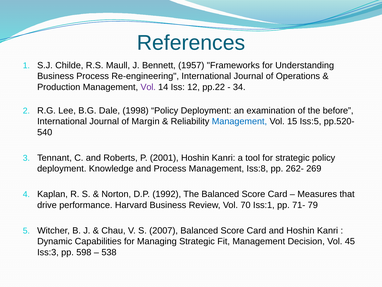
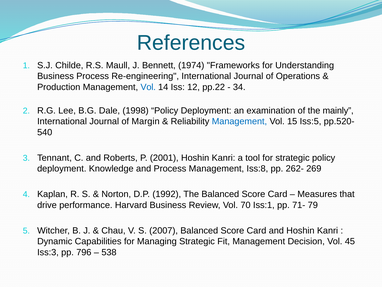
1957: 1957 -> 1974
Vol at (148, 87) colour: purple -> blue
before: before -> mainly
598: 598 -> 796
